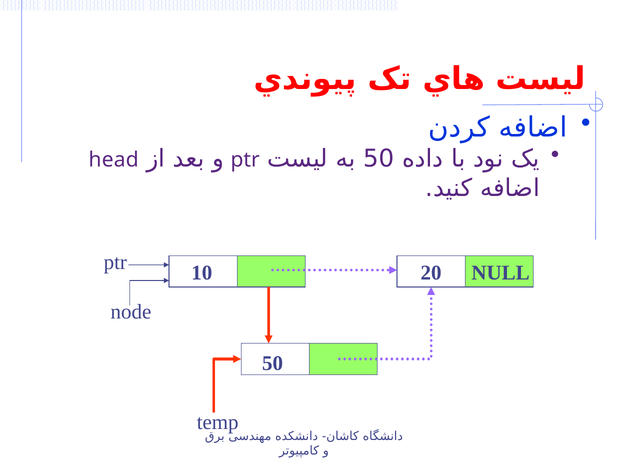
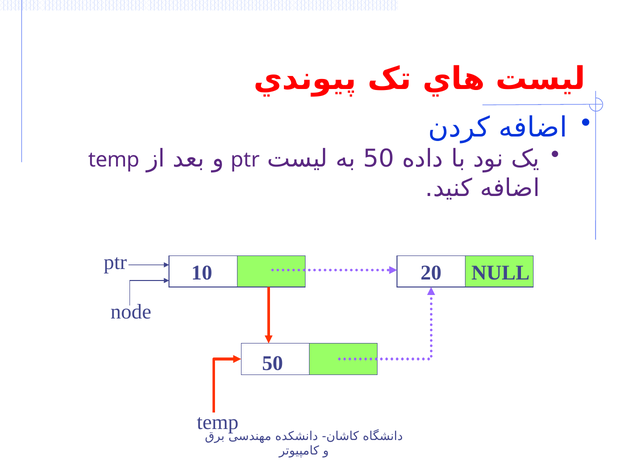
head at (114, 160): head -> temp
